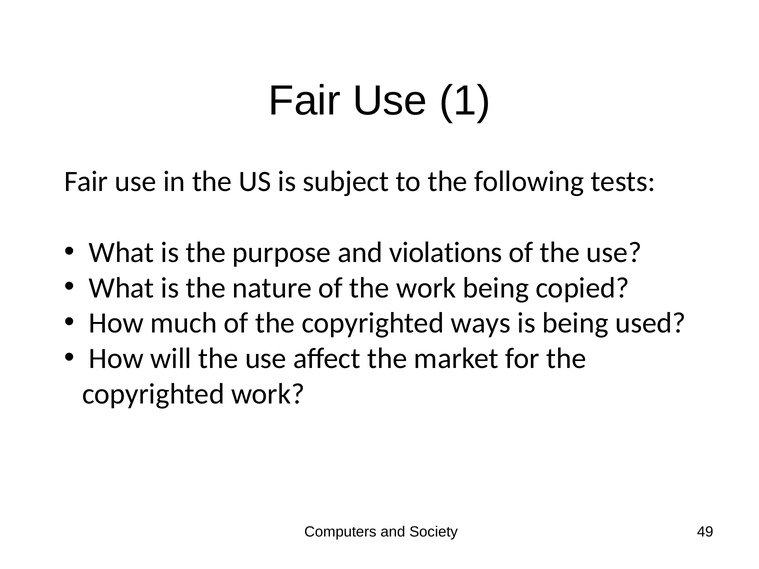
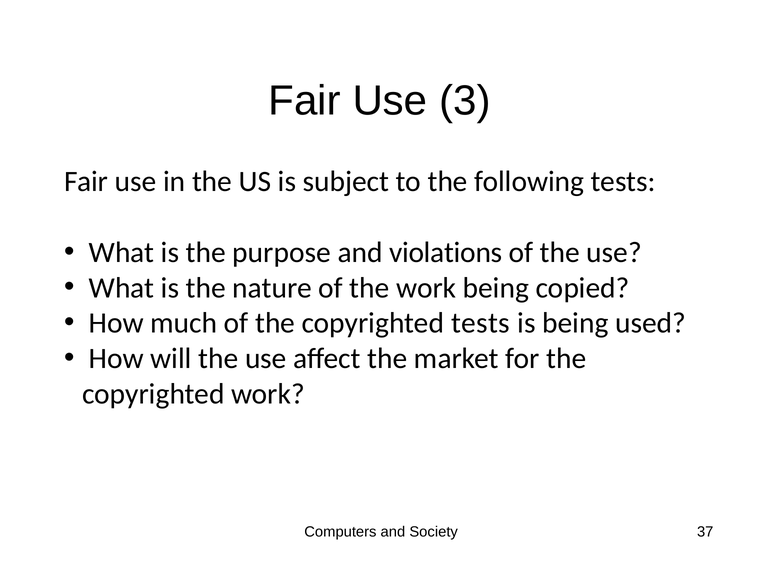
1: 1 -> 3
copyrighted ways: ways -> tests
49: 49 -> 37
